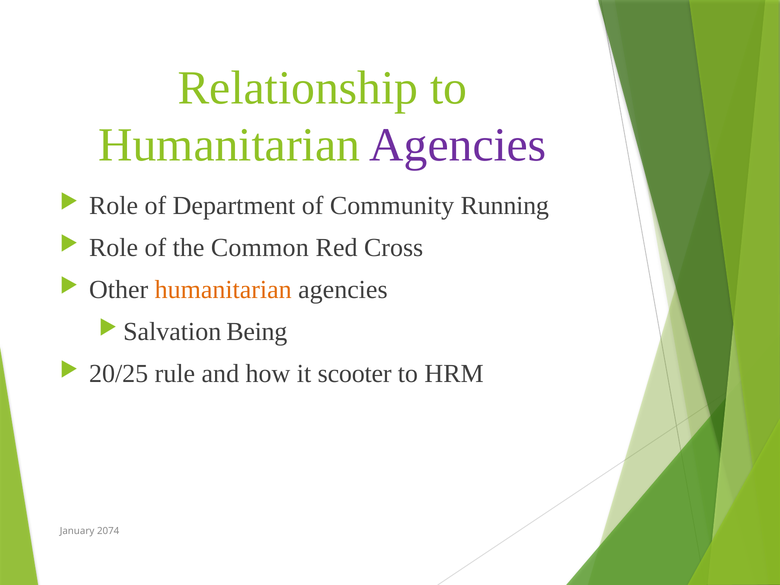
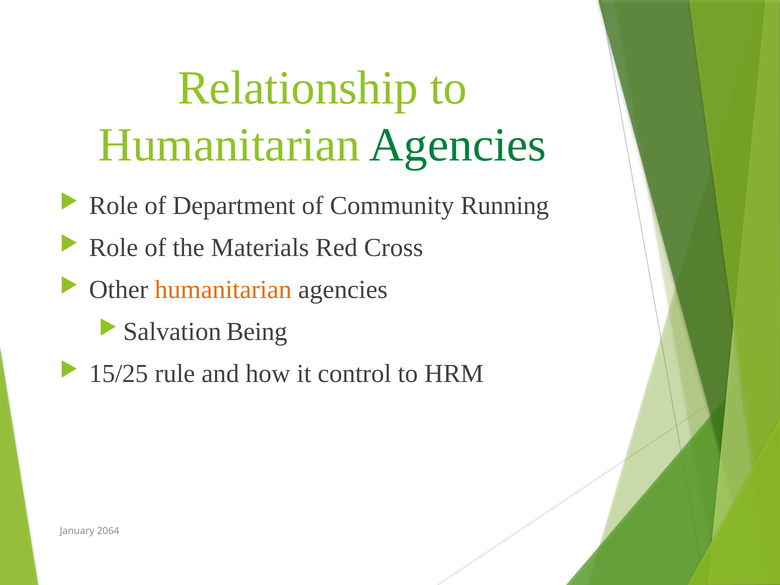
Agencies at (458, 145) colour: purple -> green
Common: Common -> Materials
20/25: 20/25 -> 15/25
scooter: scooter -> control
2074: 2074 -> 2064
